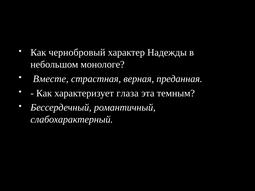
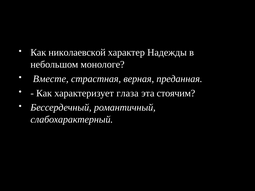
чернобровый: чернобровый -> николаевской
темным: темным -> стоячим
